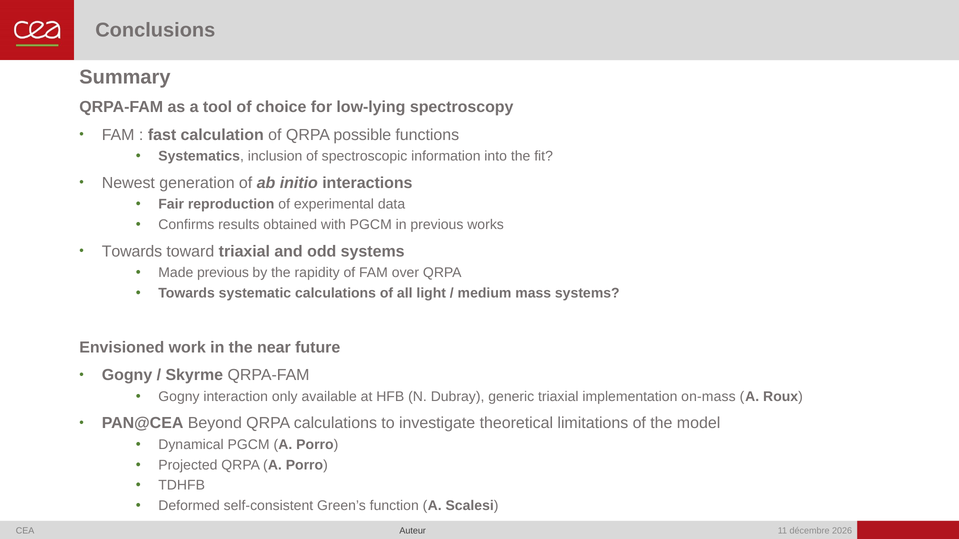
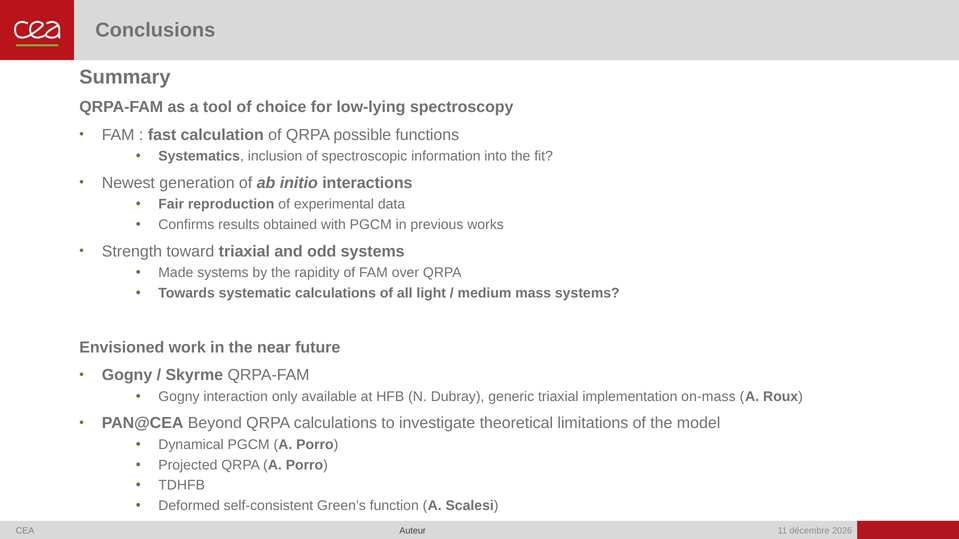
Towards at (132, 252): Towards -> Strength
Made previous: previous -> systems
